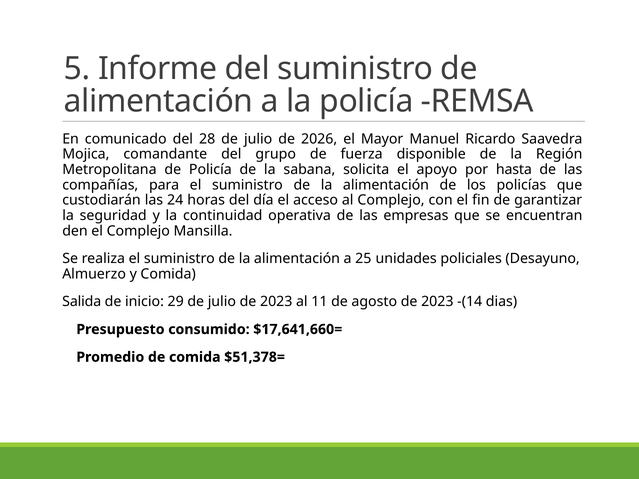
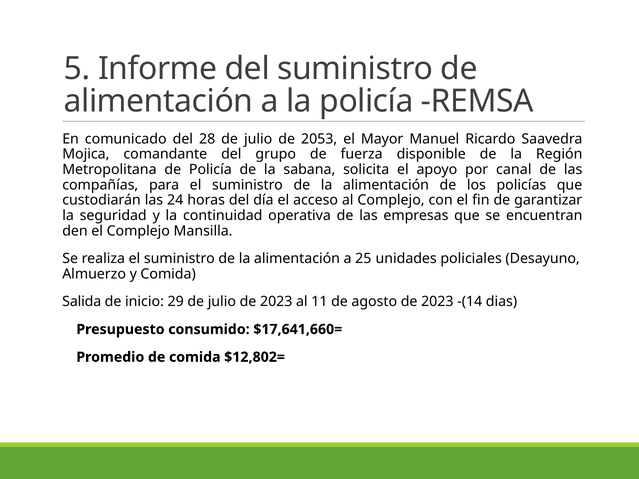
2026: 2026 -> 2053
hasta: hasta -> canal
$51,378=: $51,378= -> $12,802=
